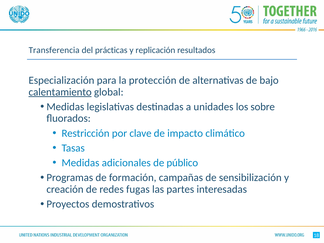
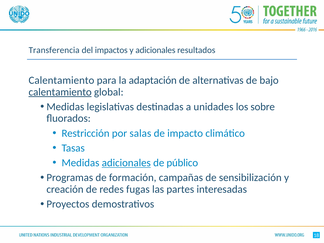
prácticas: prácticas -> impactos
y replicación: replicación -> adicionales
Especialización at (61, 80): Especialización -> Calentamiento
protección: protección -> adaptación
clave: clave -> salas
adicionales at (126, 163) underline: none -> present
